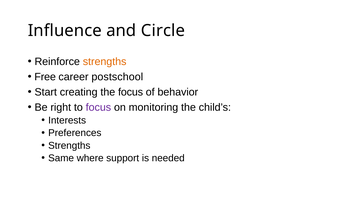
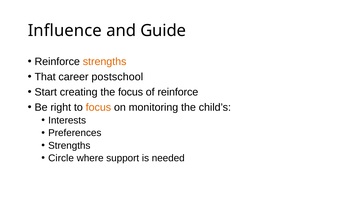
Circle: Circle -> Guide
Free: Free -> That
of behavior: behavior -> reinforce
focus at (98, 107) colour: purple -> orange
Same: Same -> Circle
